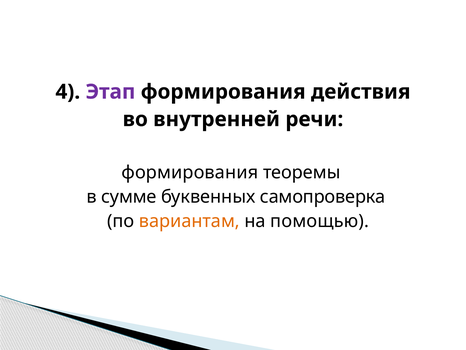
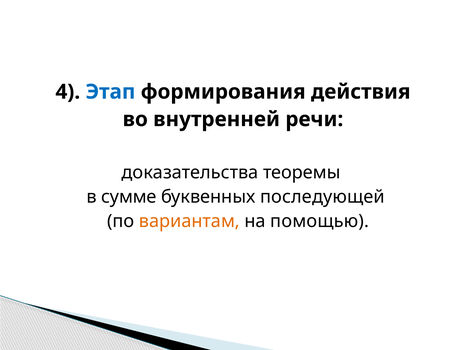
Этап colour: purple -> blue
формирования at (190, 172): формирования -> доказательства
самопроверка: самопроверка -> последующей
